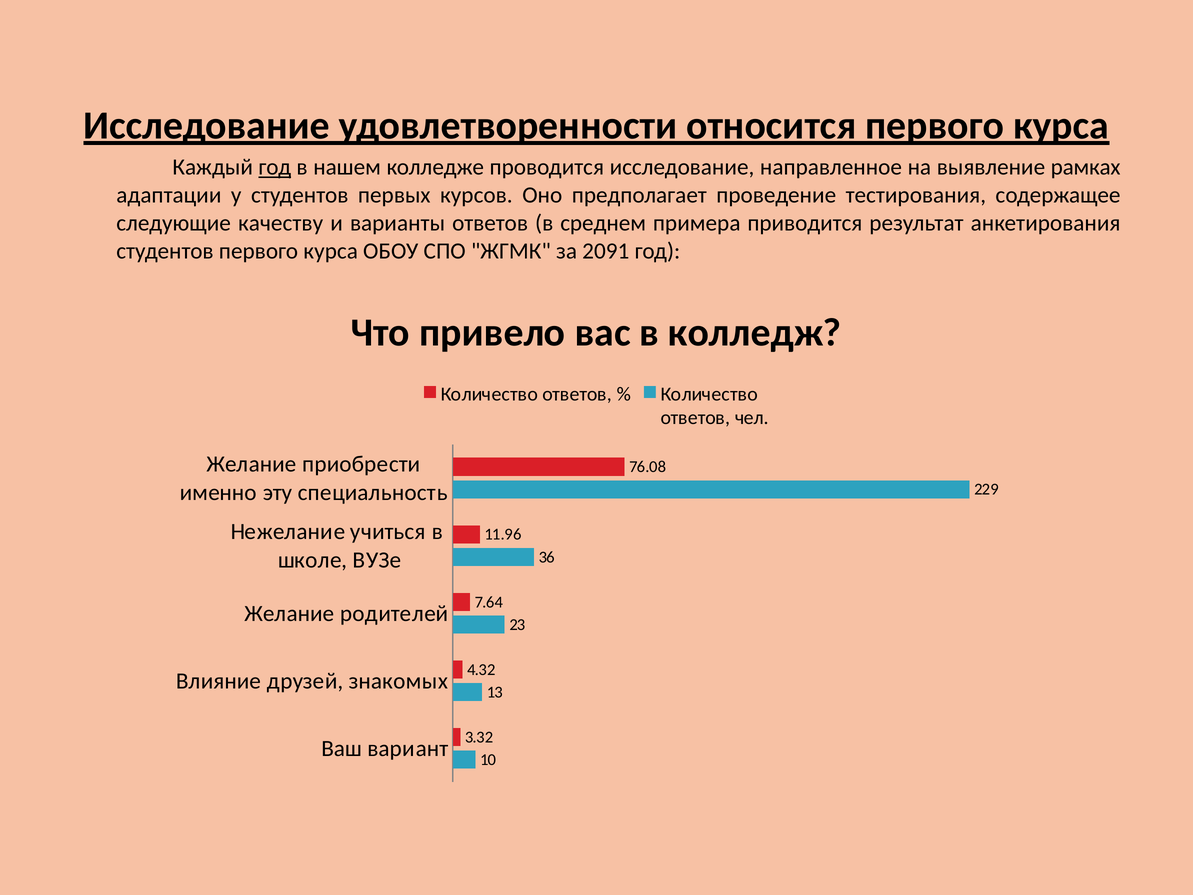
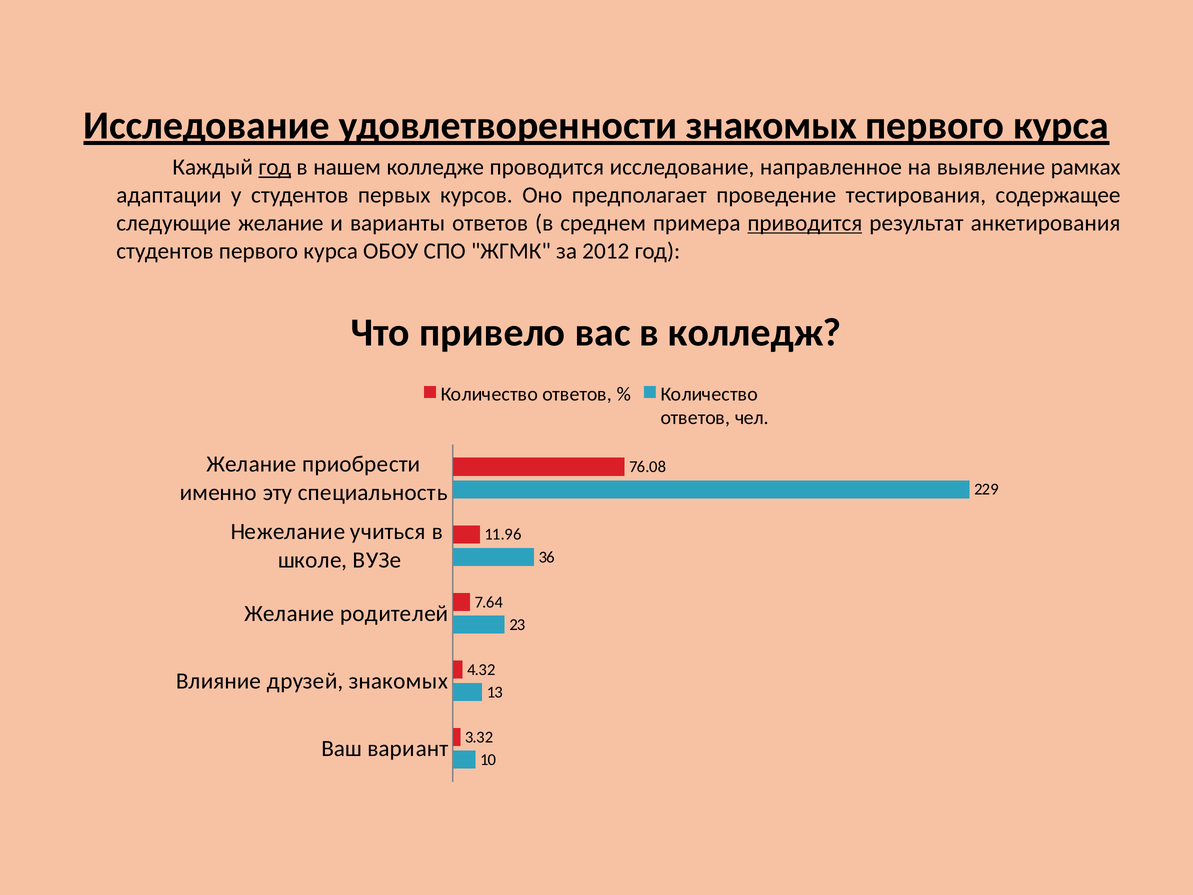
удовлетворенности относится: относится -> знакомых
следующие качеству: качеству -> желание
приводится underline: none -> present
2091: 2091 -> 2012
